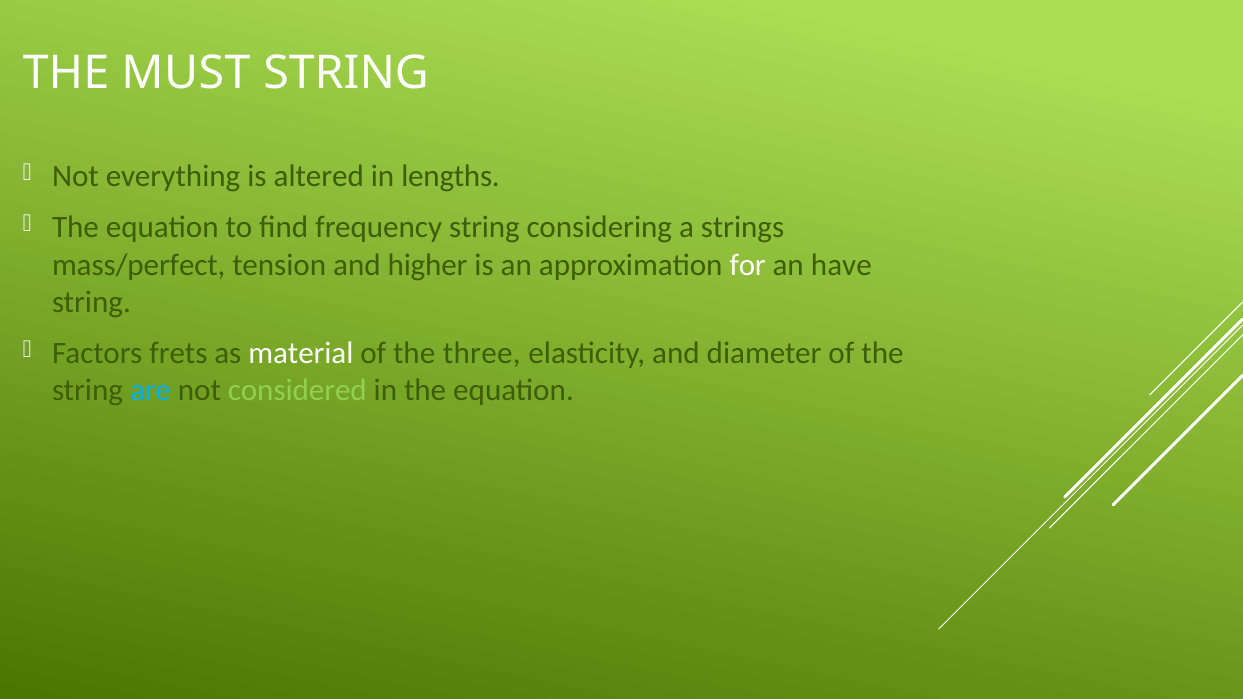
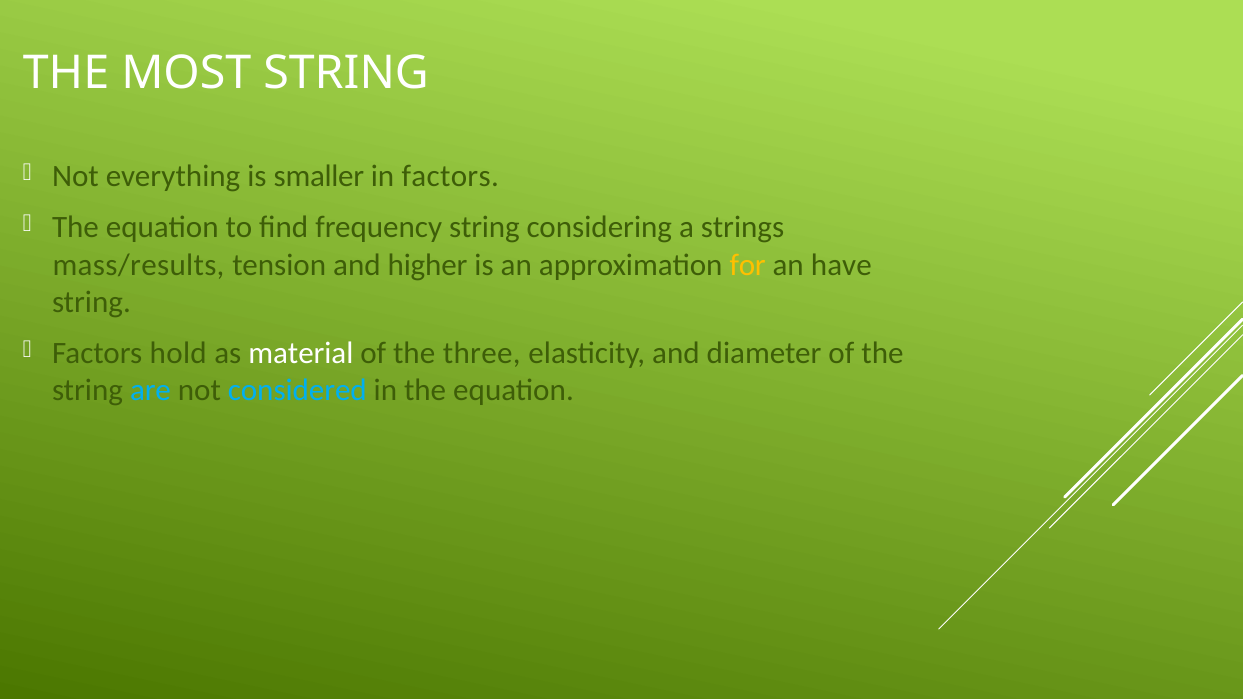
MUST: MUST -> MOST
altered: altered -> smaller
in lengths: lengths -> factors
mass/perfect: mass/perfect -> mass/results
for colour: white -> yellow
frets: frets -> hold
considered colour: light green -> light blue
